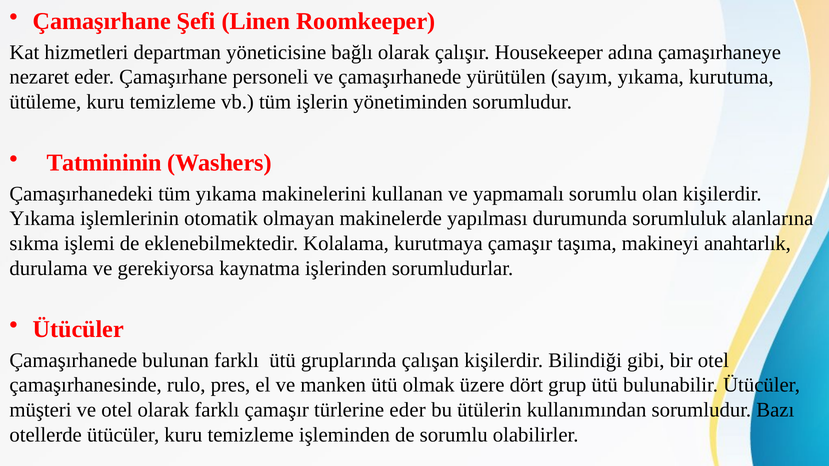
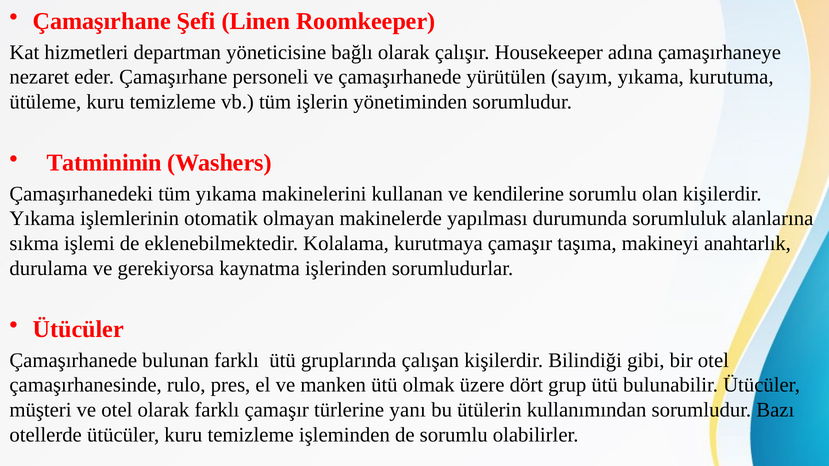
yapmamalı: yapmamalı -> kendilerine
türlerine eder: eder -> yanı
